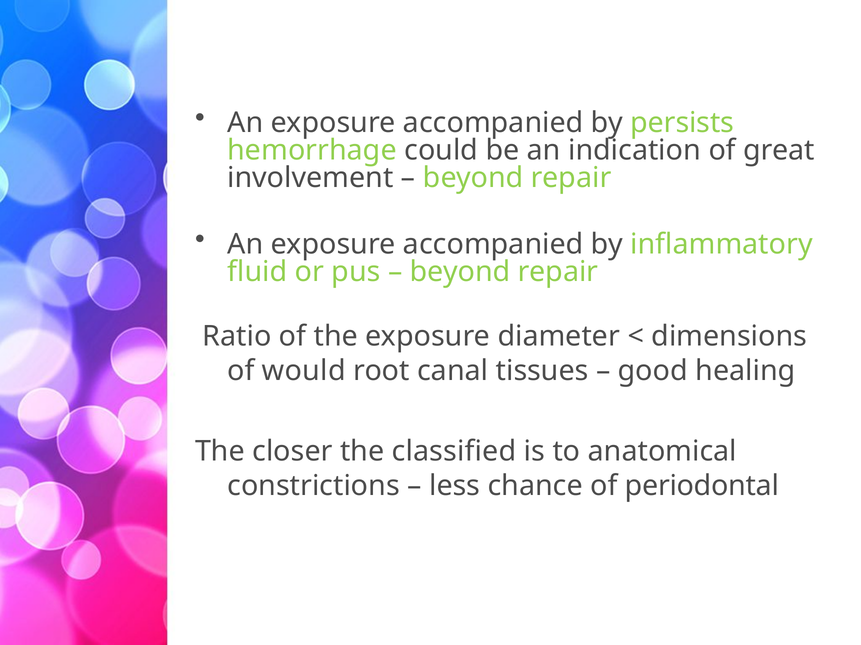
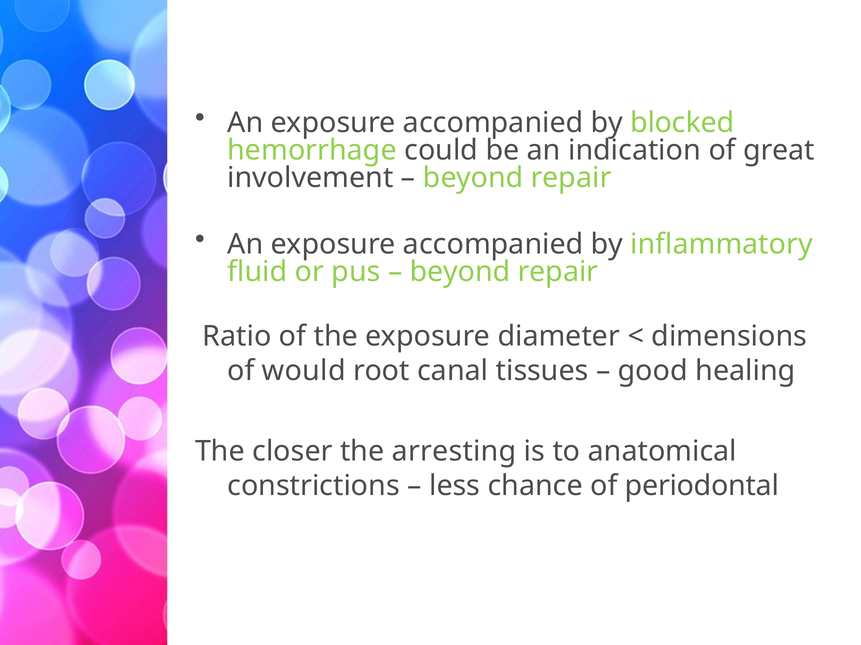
persists: persists -> blocked
classified: classified -> arresting
